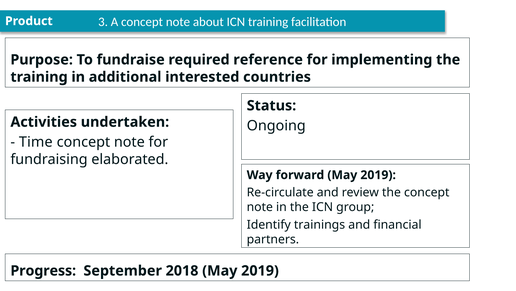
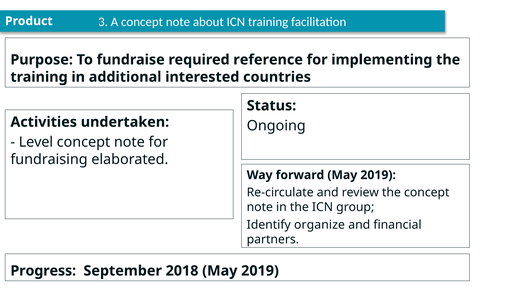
Time: Time -> Level
trainings: trainings -> organize
